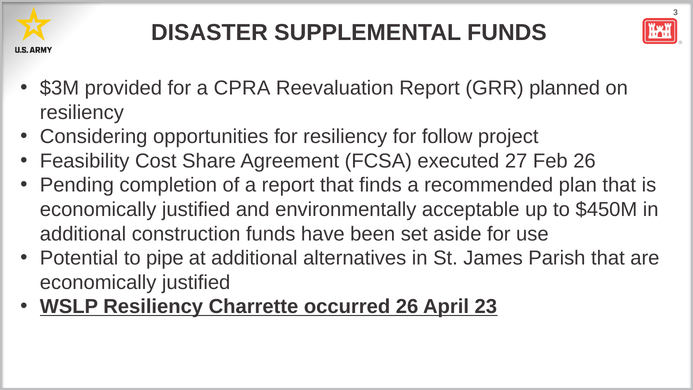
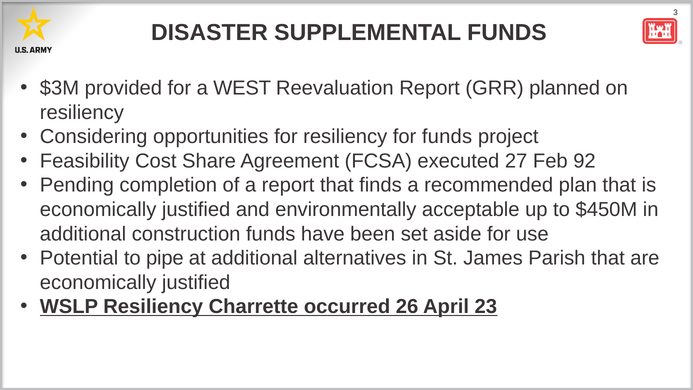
CPRA: CPRA -> WEST
for follow: follow -> funds
Feb 26: 26 -> 92
